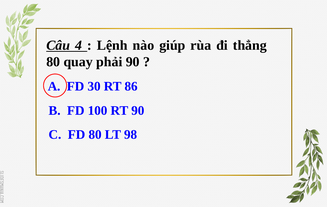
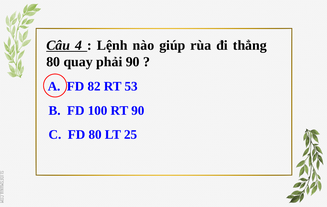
30: 30 -> 82
86: 86 -> 53
98: 98 -> 25
